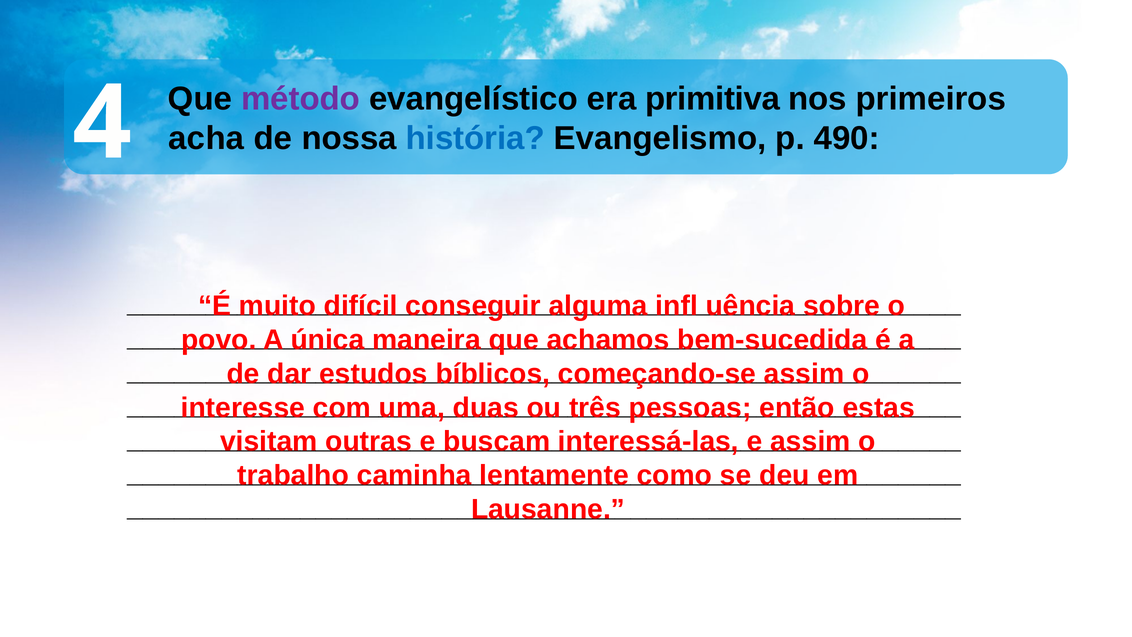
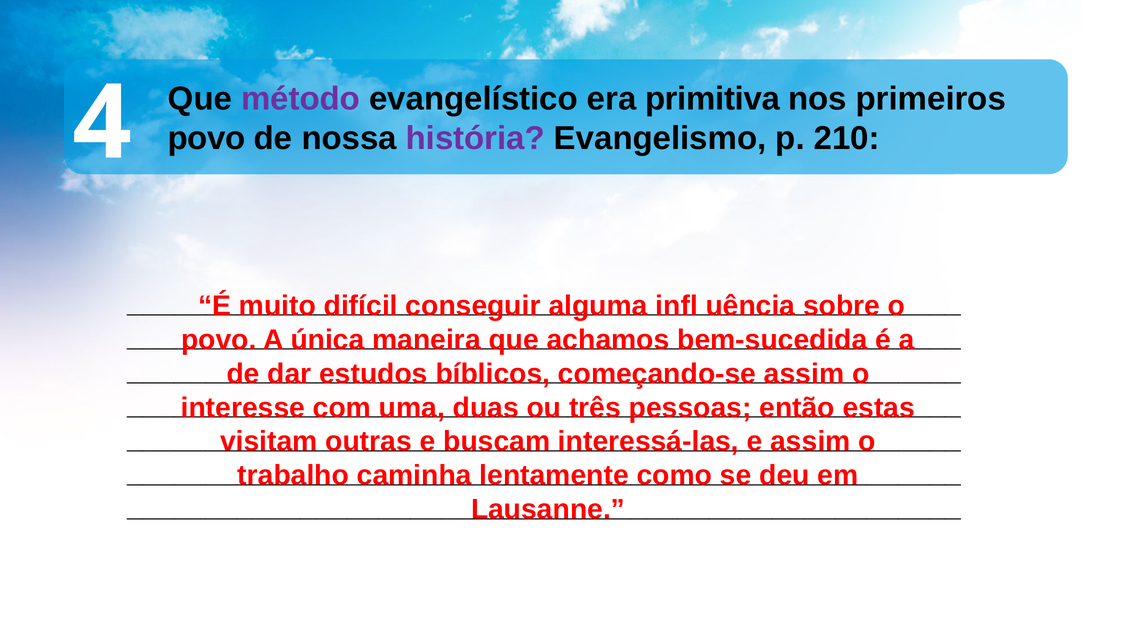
acha at (206, 138): acha -> povo
história colour: blue -> purple
490: 490 -> 210
